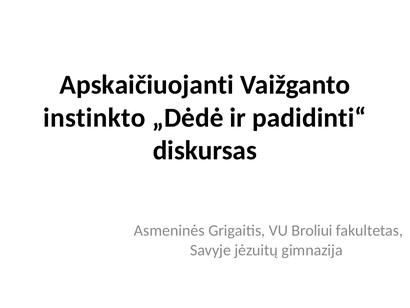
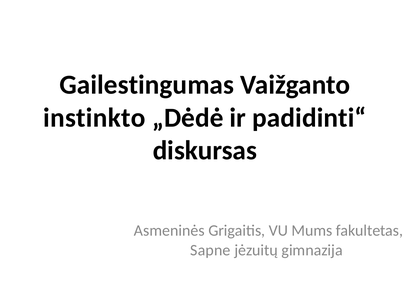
Apskaičiuojanti: Apskaičiuojanti -> Gailestingumas
Broliui: Broliui -> Mums
Savyje: Savyje -> Sapne
